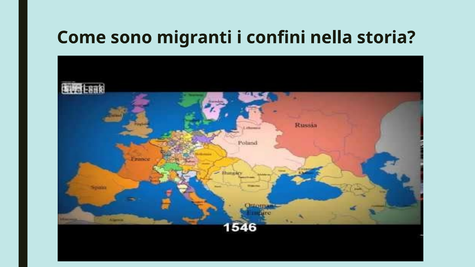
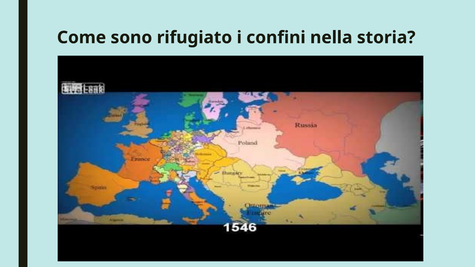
migranti: migranti -> rifugiato
